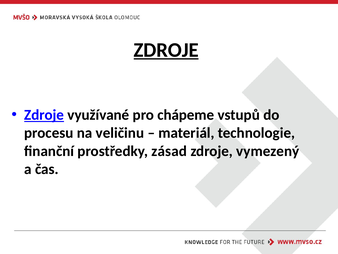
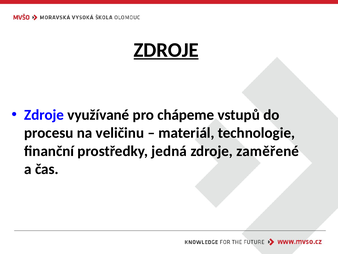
Zdroje at (44, 115) underline: present -> none
zásad: zásad -> jedná
vymezený: vymezený -> zaměřené
